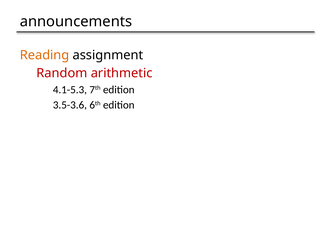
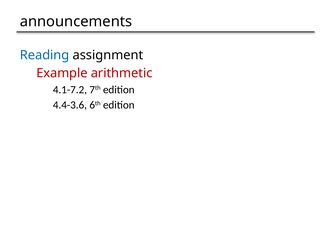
Reading colour: orange -> blue
Random: Random -> Example
4.1-5.3: 4.1-5.3 -> 4.1-7.2
3.5-3.6: 3.5-3.6 -> 4.4-3.6
